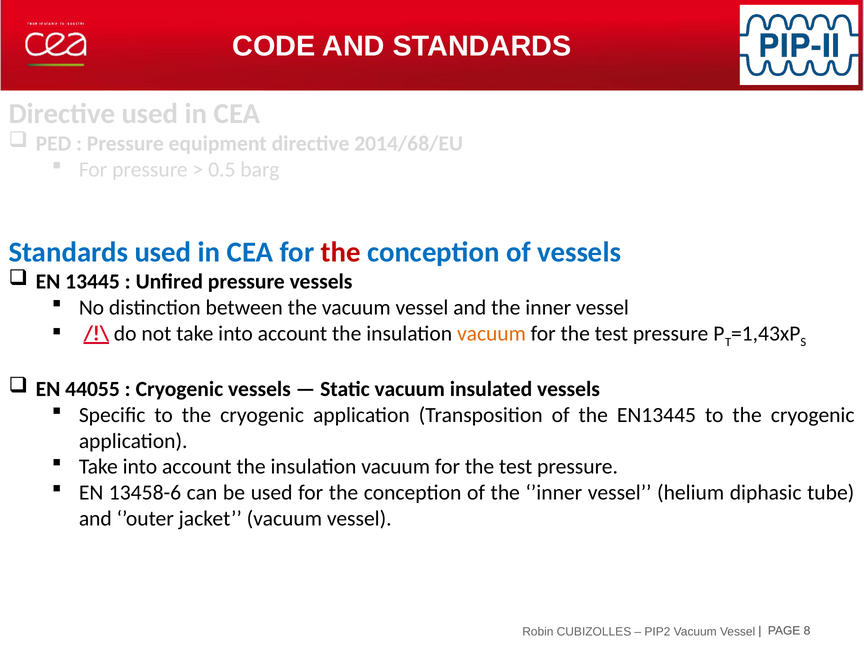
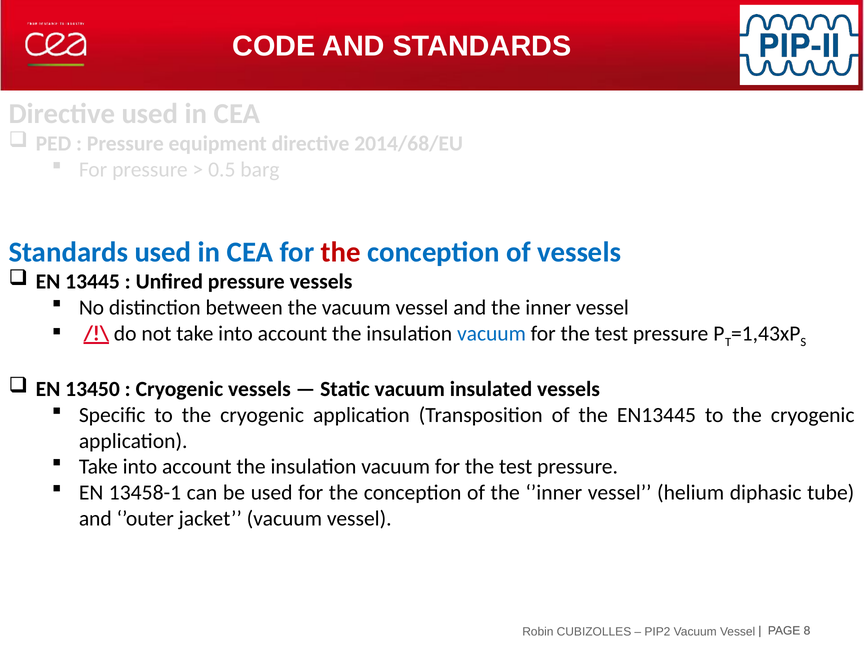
vacuum at (491, 334) colour: orange -> blue
44055: 44055 -> 13450
13458-6: 13458-6 -> 13458-1
